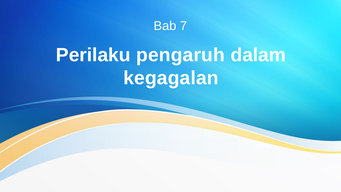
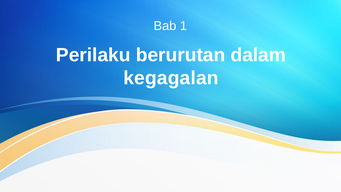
7: 7 -> 1
pengaruh: pengaruh -> berurutan
